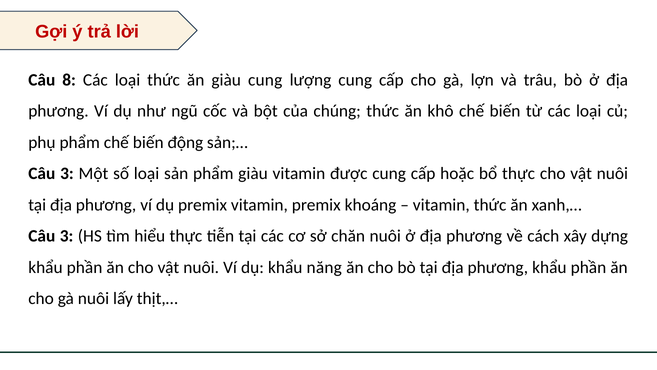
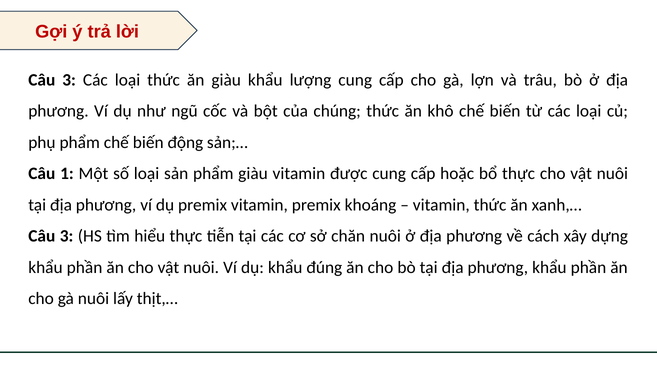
8 at (69, 80): 8 -> 3
giàu cung: cung -> khẩu
3 at (67, 173): 3 -> 1
năng: năng -> đúng
